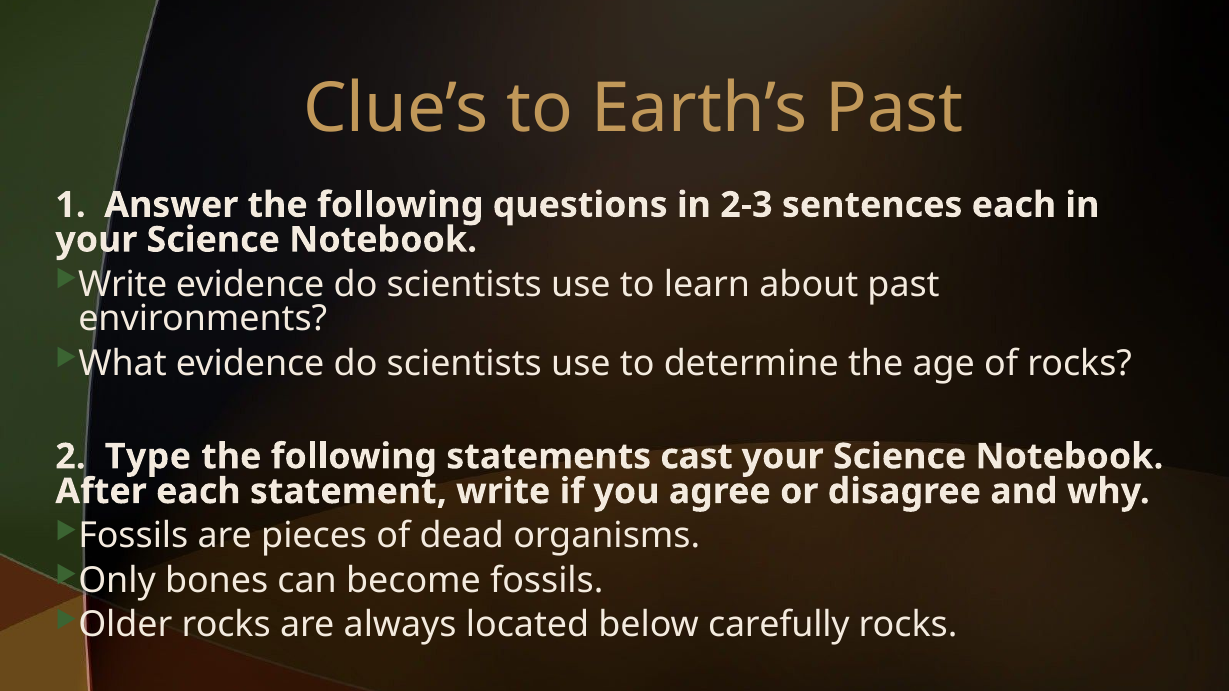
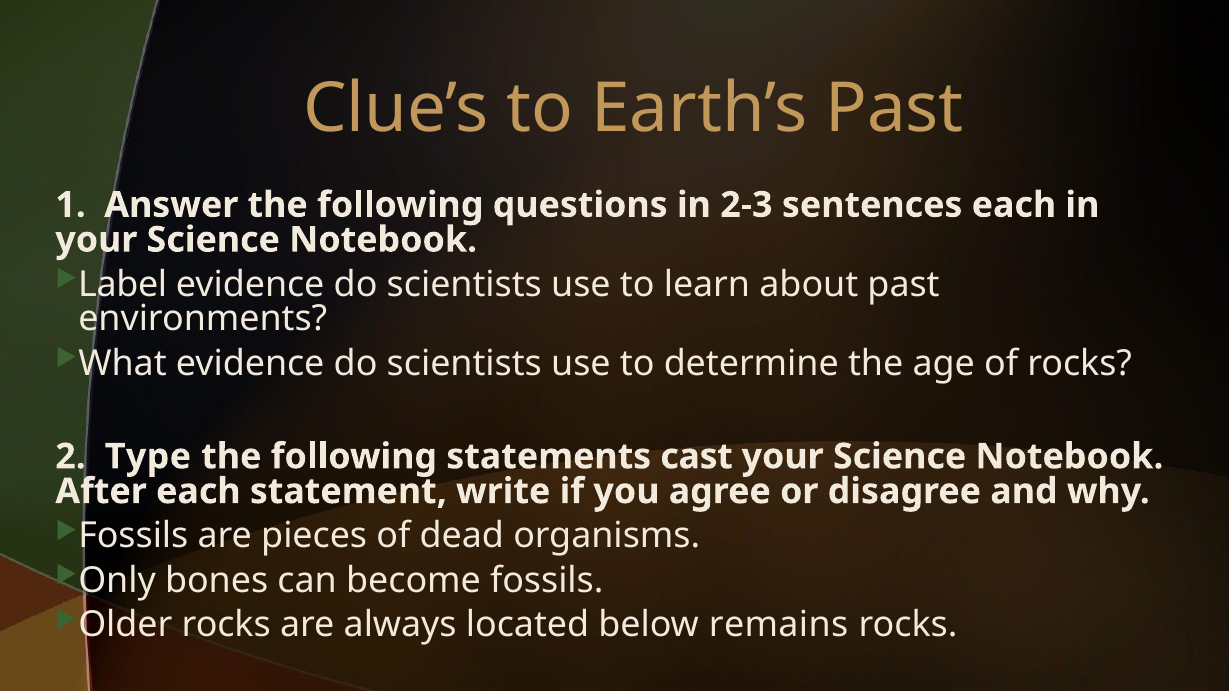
Write at (123, 284): Write -> Label
carefully: carefully -> remains
